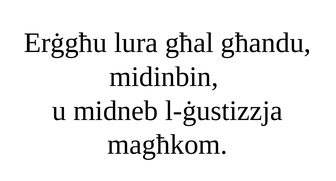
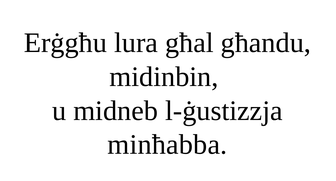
magħkom: magħkom -> minħabba
